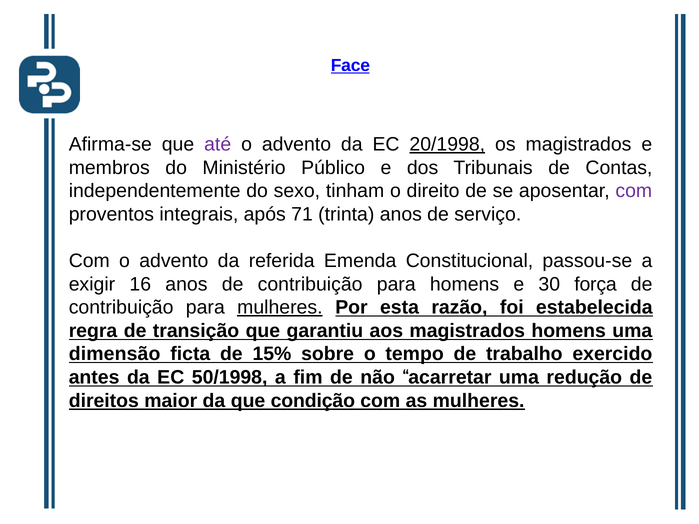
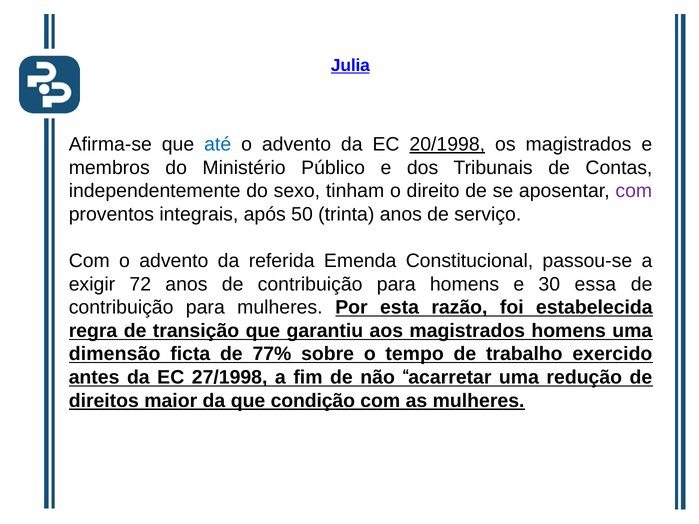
Face: Face -> Julia
até colour: purple -> blue
71: 71 -> 50
16: 16 -> 72
força: força -> essa
mulheres at (280, 308) underline: present -> none
15%: 15% -> 77%
50/1998: 50/1998 -> 27/1998
